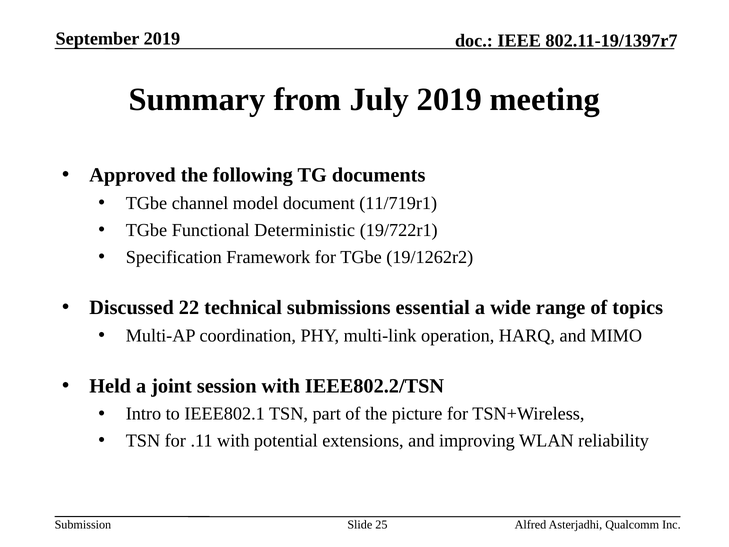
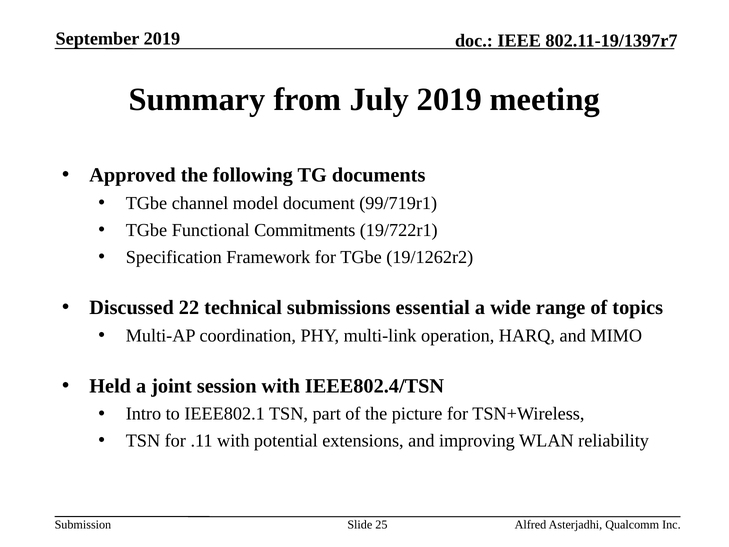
11/719r1: 11/719r1 -> 99/719r1
Deterministic: Deterministic -> Commitments
IEEE802.2/TSN: IEEE802.2/TSN -> IEEE802.4/TSN
